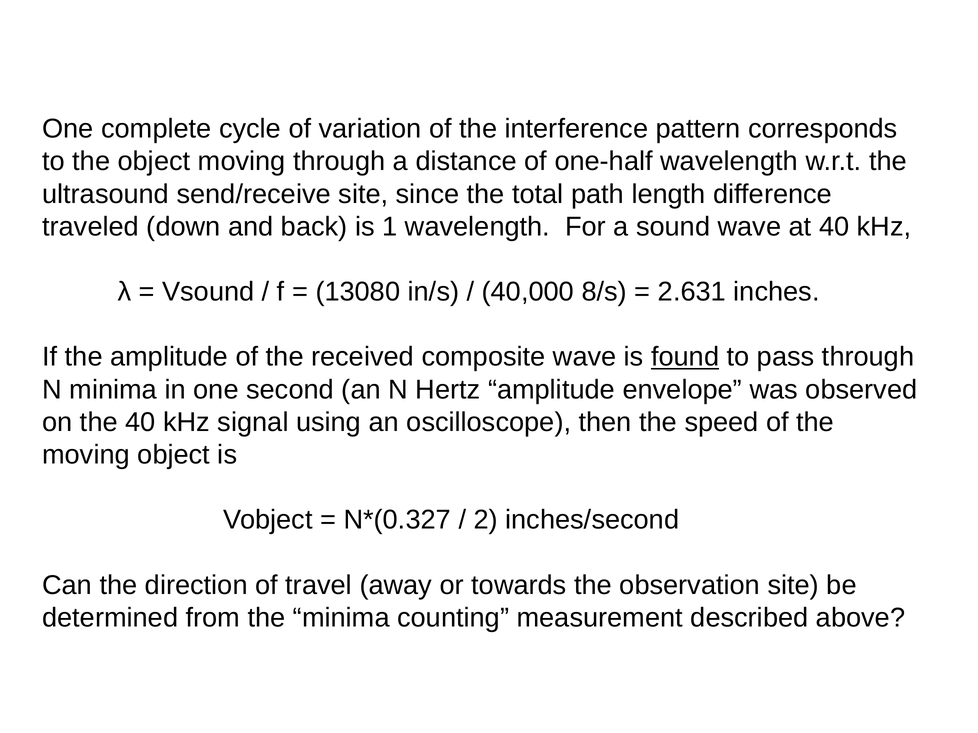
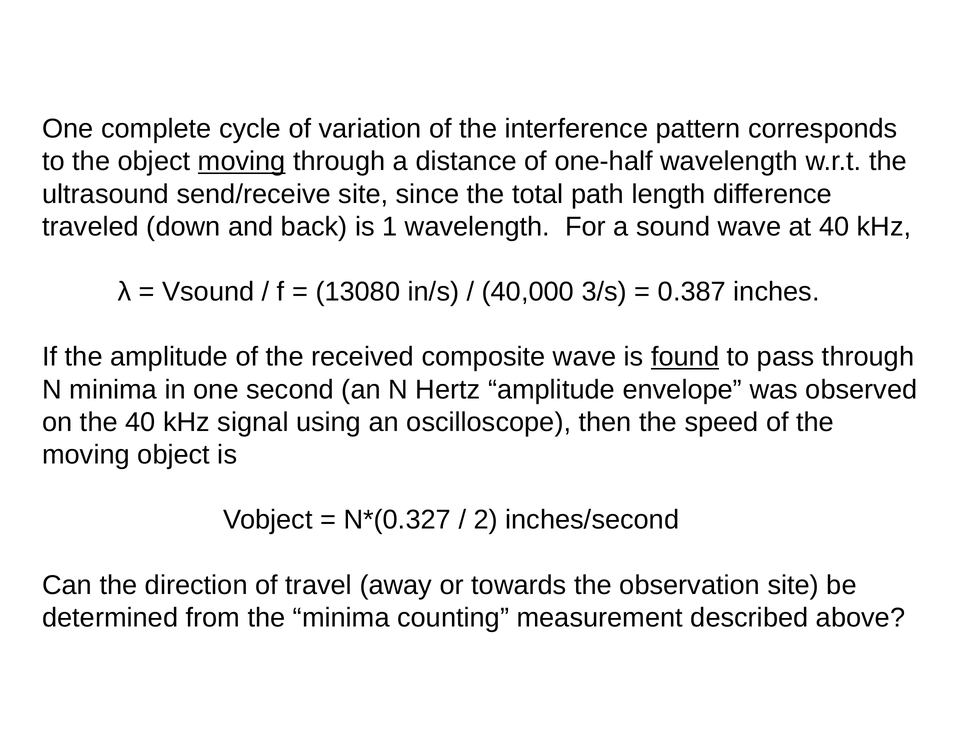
moving at (242, 162) underline: none -> present
8/s: 8/s -> 3/s
2.631: 2.631 -> 0.387
